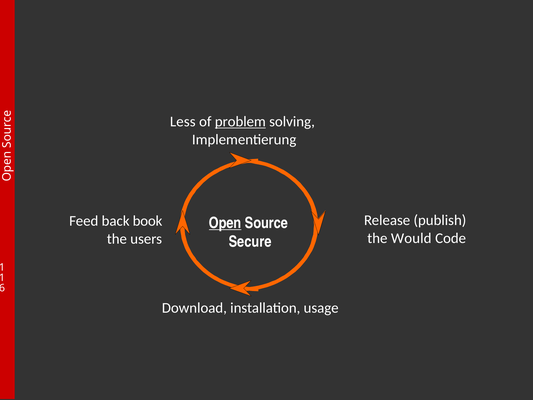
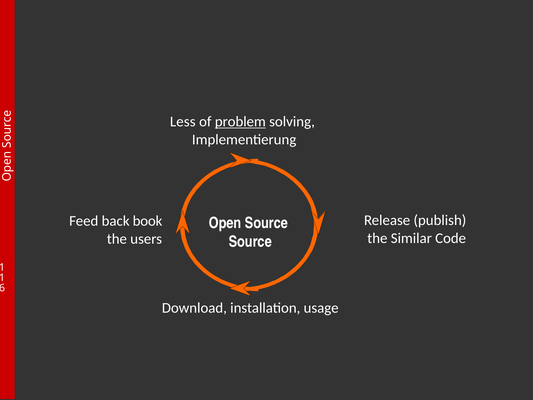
Open underline: present -> none
Would: Would -> Similar
Secure at (250, 242): Secure -> Source
